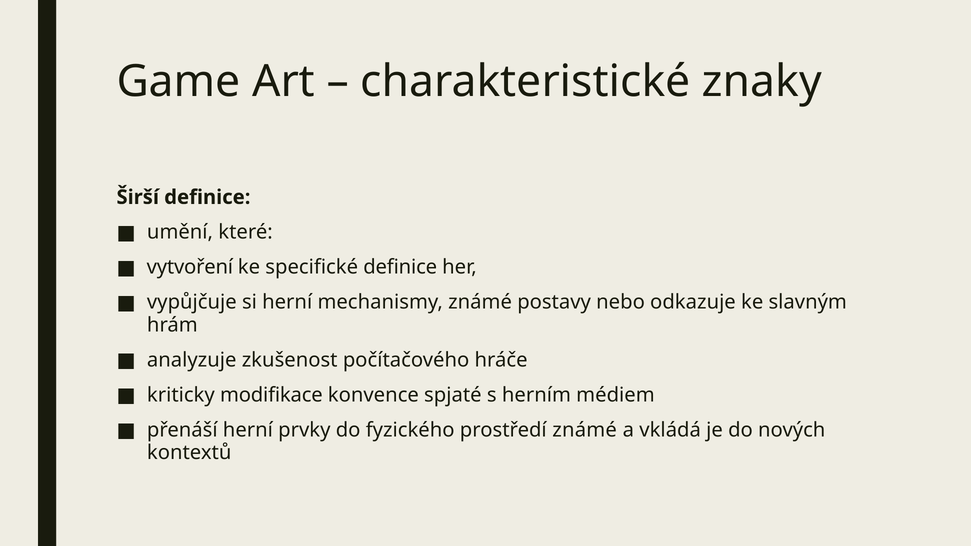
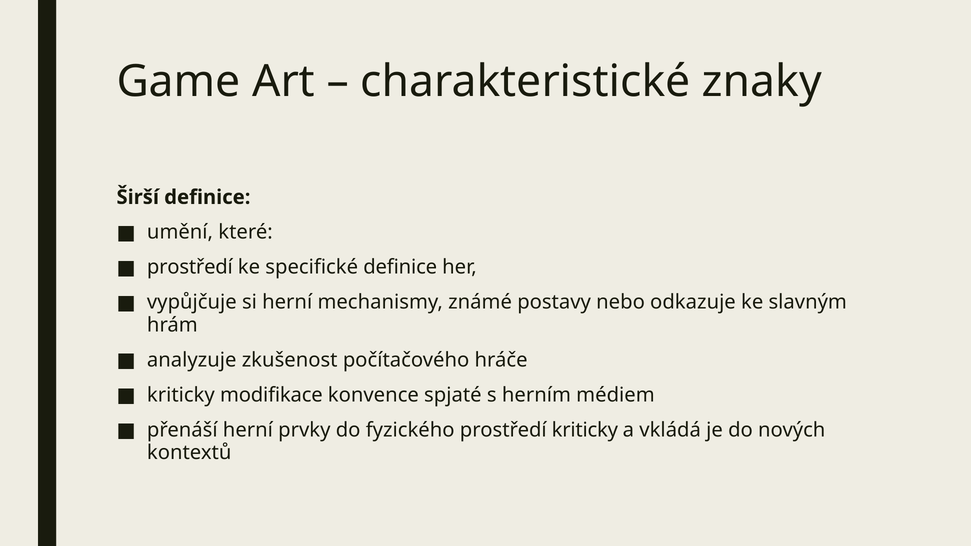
vytvoření at (190, 267): vytvoření -> prostředí
prostředí známé: známé -> kriticky
